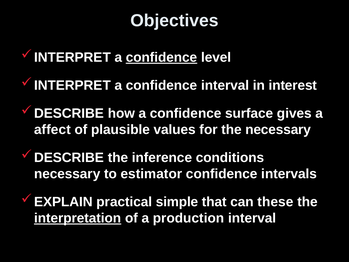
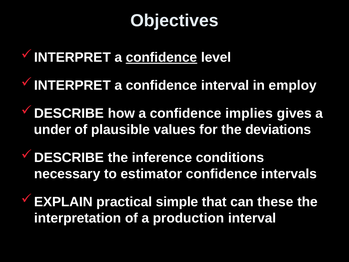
interest: interest -> employ
surface: surface -> implies
affect: affect -> under
the necessary: necessary -> deviations
interpretation underline: present -> none
